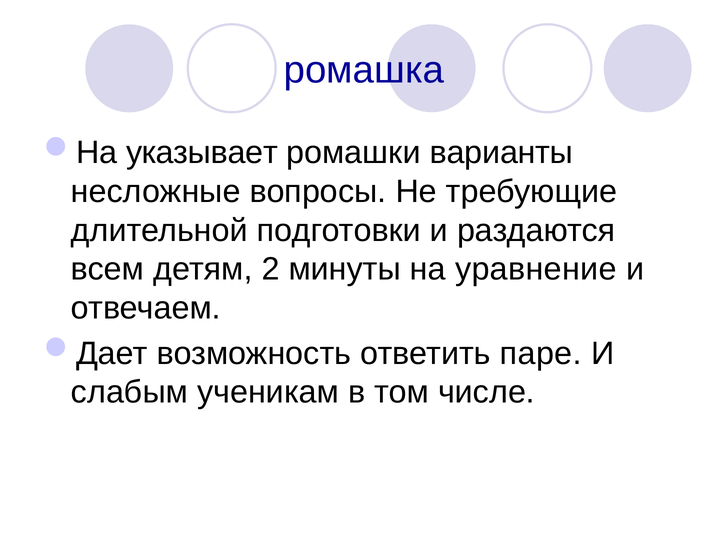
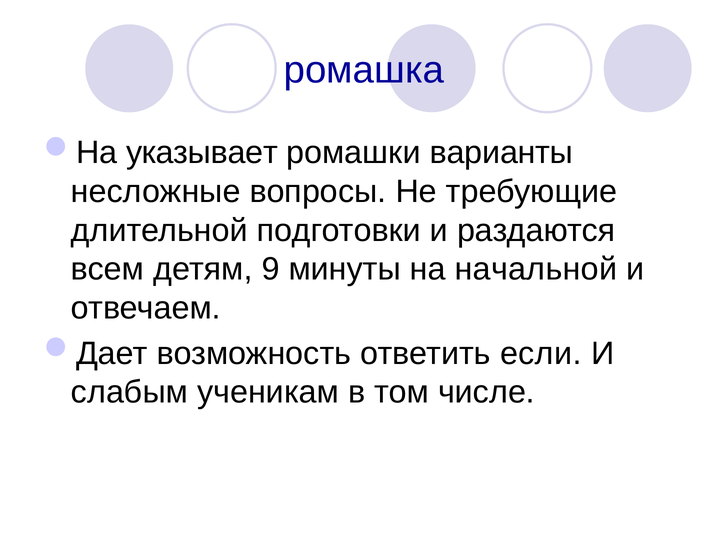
2: 2 -> 9
уравнение: уравнение -> начальной
паре: паре -> если
